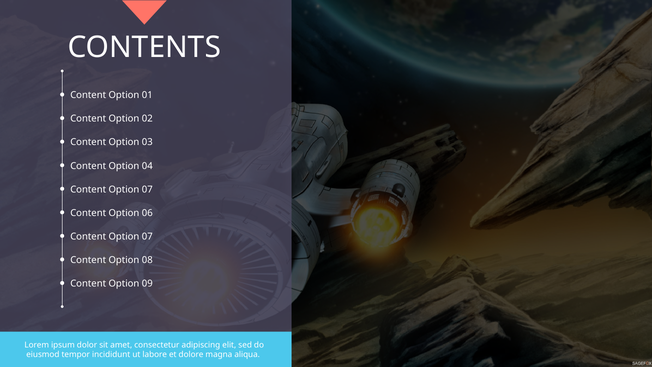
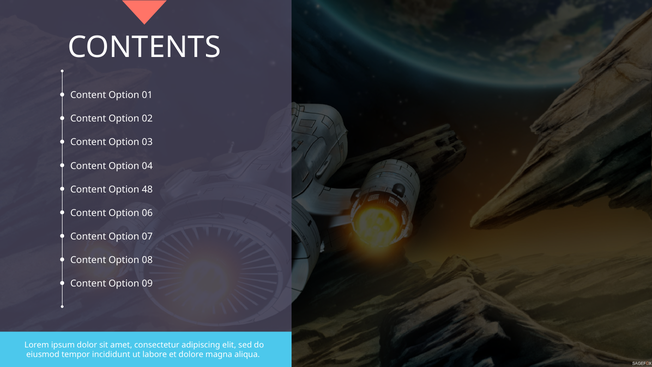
07 at (147, 189): 07 -> 48
